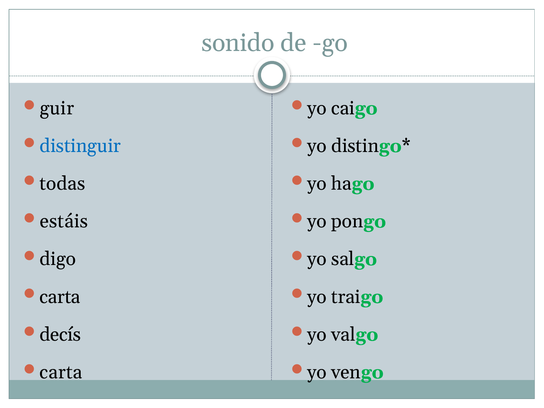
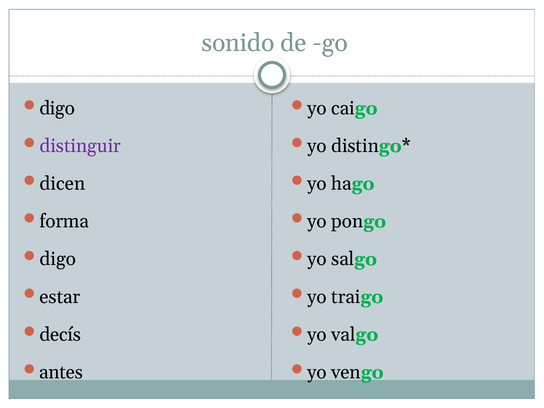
guir at (57, 108): guir -> digo
distinguir colour: blue -> purple
todas: todas -> dicen
estáis: estáis -> forma
carta at (60, 297): carta -> estar
carta at (61, 372): carta -> antes
